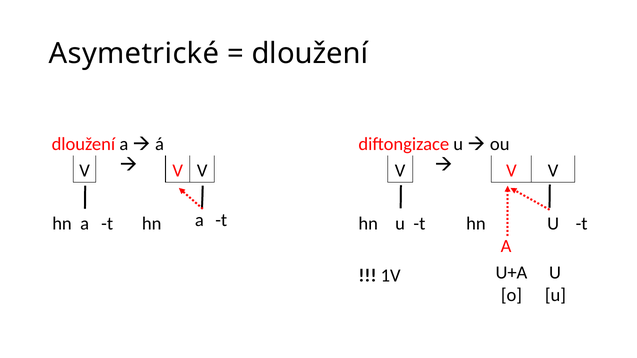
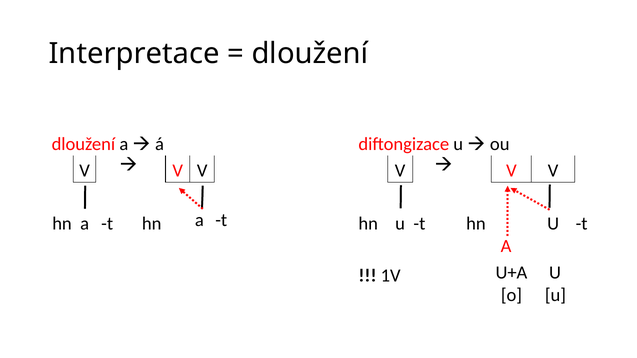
Asymetrické: Asymetrické -> Interpretace
